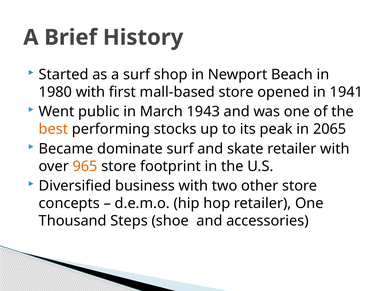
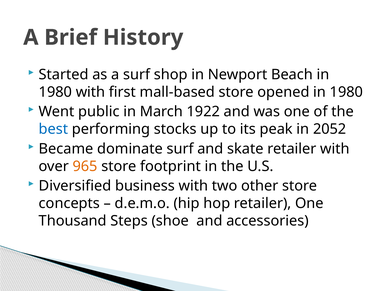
opened in 1941: 1941 -> 1980
1943: 1943 -> 1922
best colour: orange -> blue
2065: 2065 -> 2052
